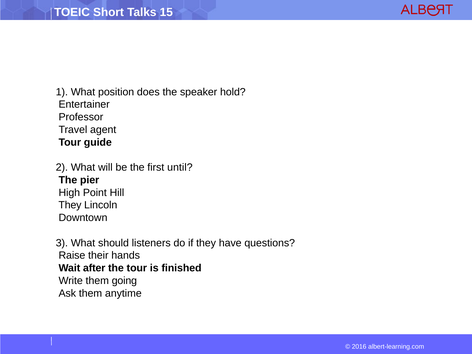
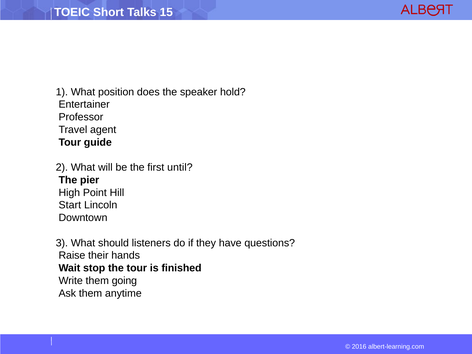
They at (70, 205): They -> Start
after: after -> stop
